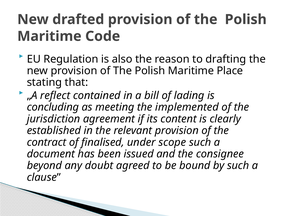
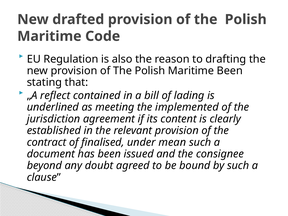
Maritime Place: Place -> Been
concluding: concluding -> underlined
scope: scope -> mean
